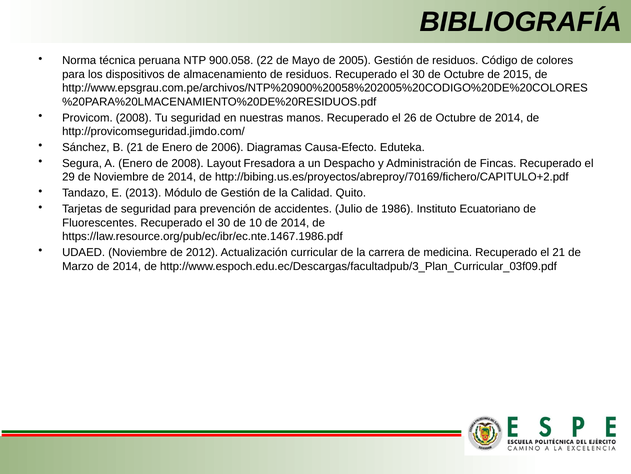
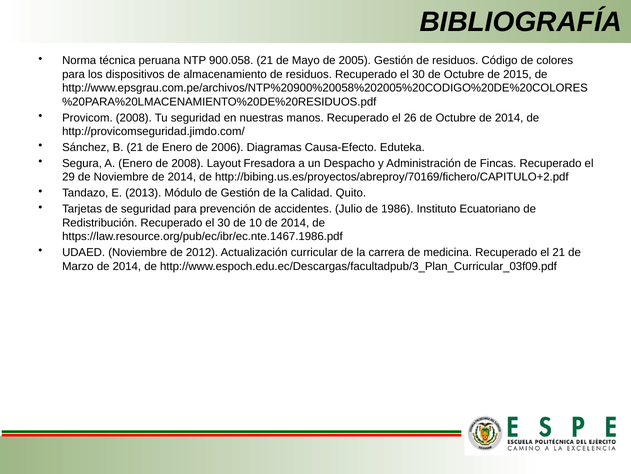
900.058 22: 22 -> 21
Fluorescentes: Fluorescentes -> Redistribución
